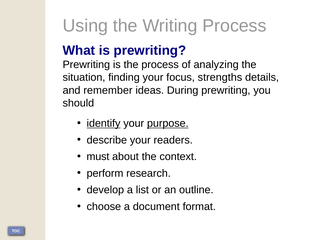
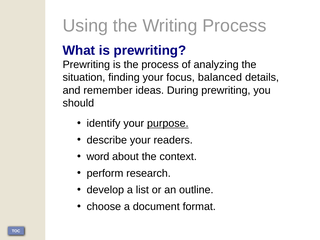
strengths: strengths -> balanced
identify underline: present -> none
must: must -> word
